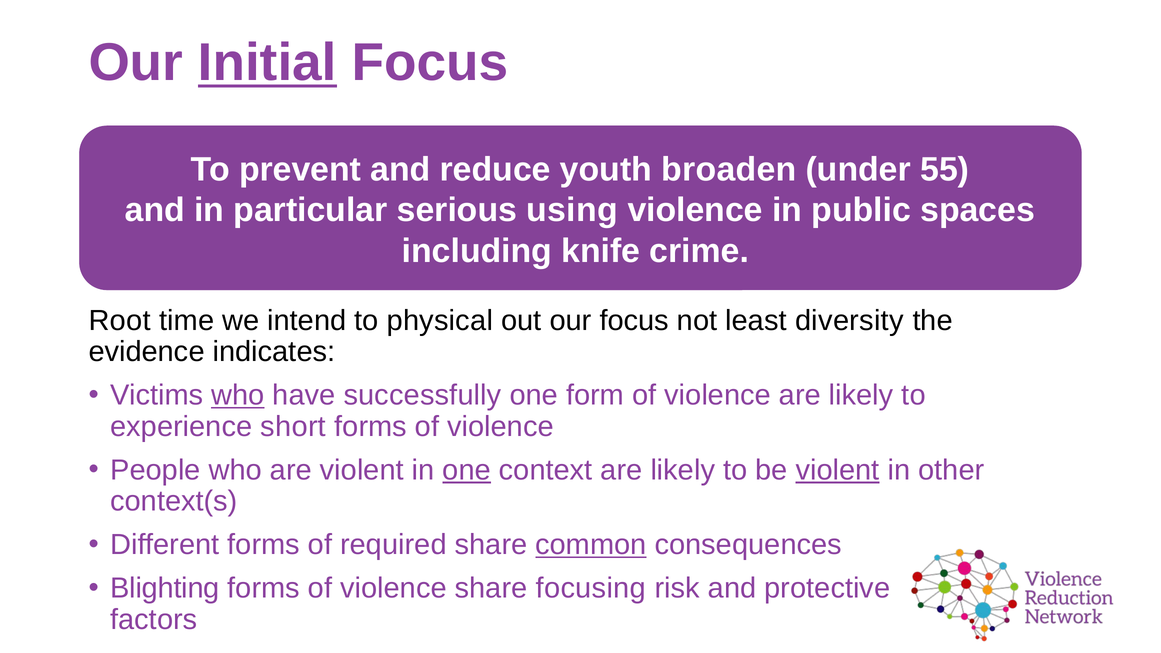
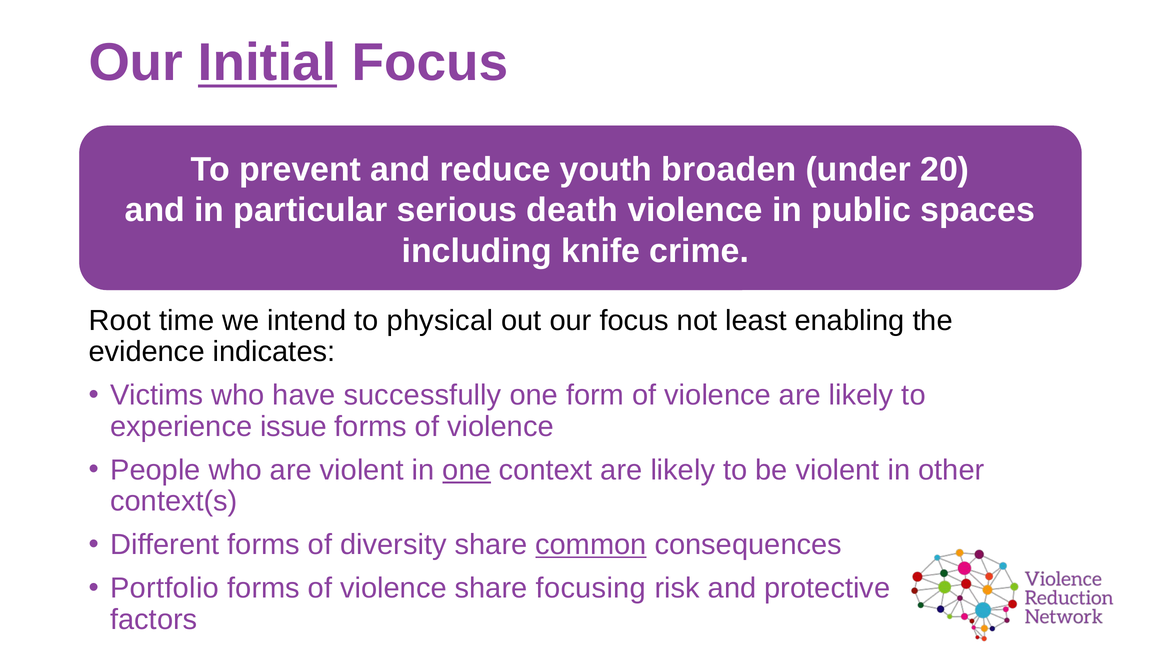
55: 55 -> 20
using: using -> death
diversity: diversity -> enabling
who at (238, 395) underline: present -> none
short: short -> issue
violent at (838, 470) underline: present -> none
required: required -> diversity
Blighting: Blighting -> Portfolio
